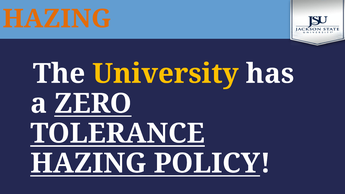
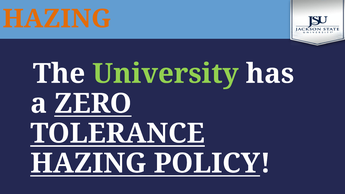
University colour: yellow -> light green
